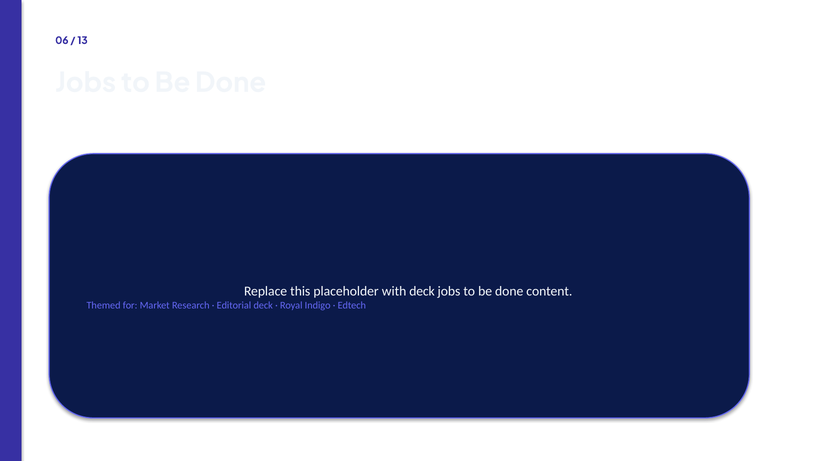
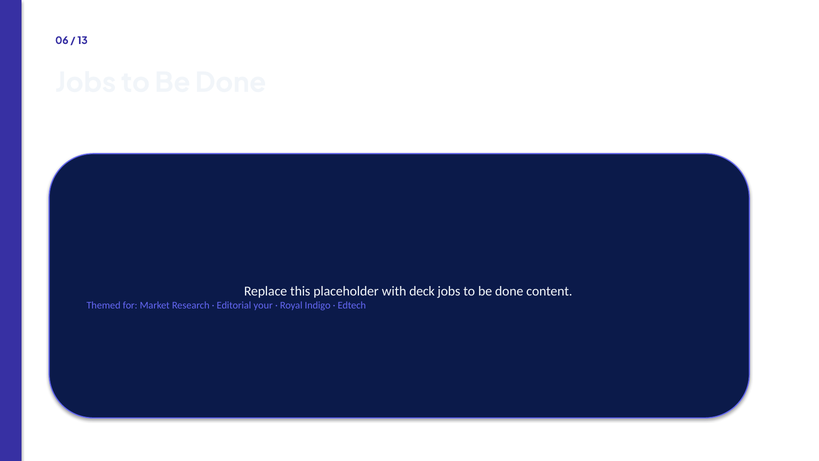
Editorial deck: deck -> your
